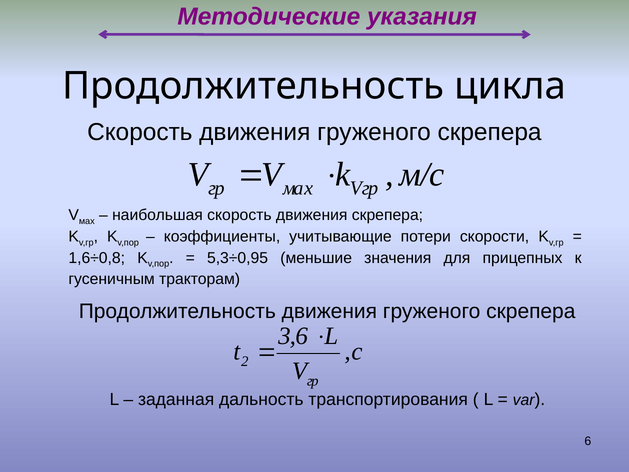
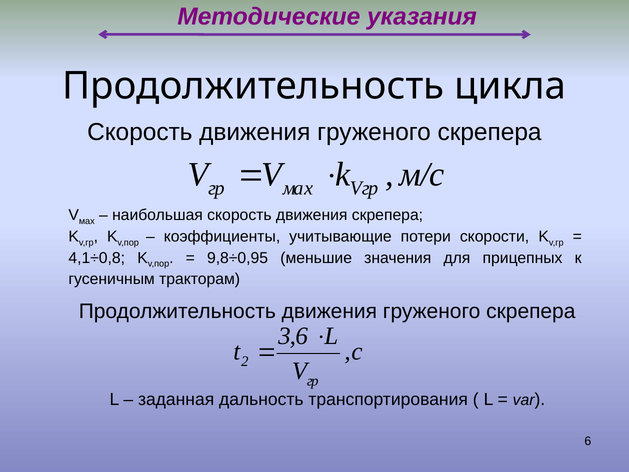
1,6÷0,8: 1,6÷0,8 -> 4,1÷0,8
5,3÷0,95: 5,3÷0,95 -> 9,8÷0,95
